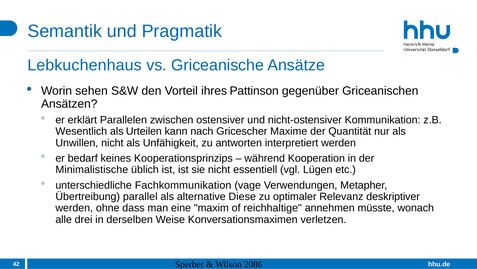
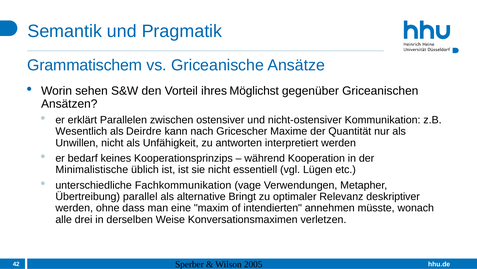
Lebkuchenhaus: Lebkuchenhaus -> Grammatischem
Pattinson: Pattinson -> Möglichst
Urteilen: Urteilen -> Deirdre
Diese: Diese -> Bringt
reichhaltige: reichhaltige -> intendierten
2086: 2086 -> 2005
